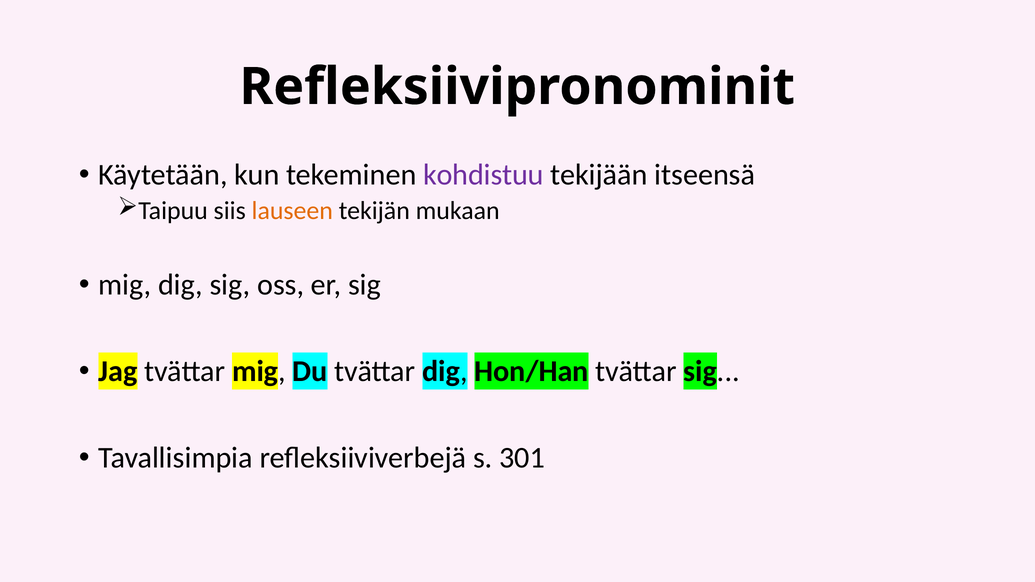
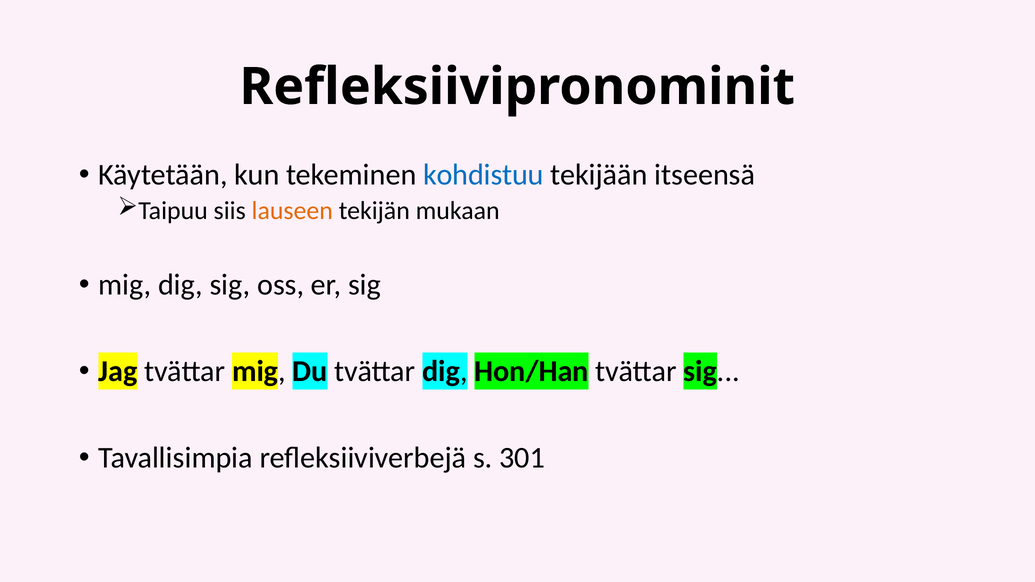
kohdistuu colour: purple -> blue
